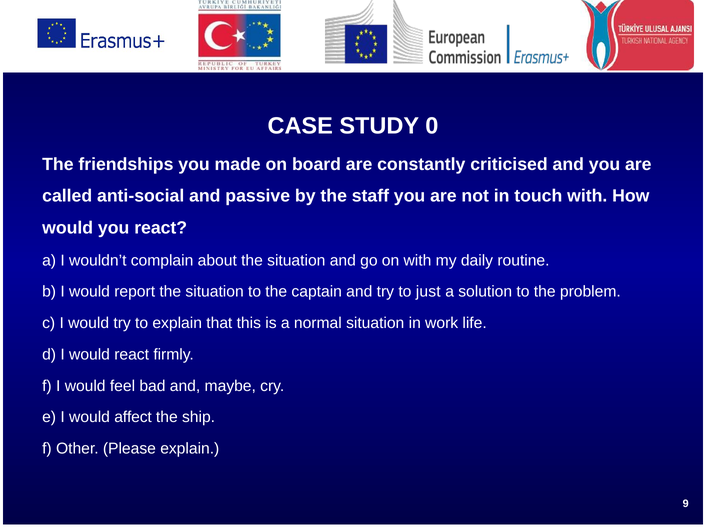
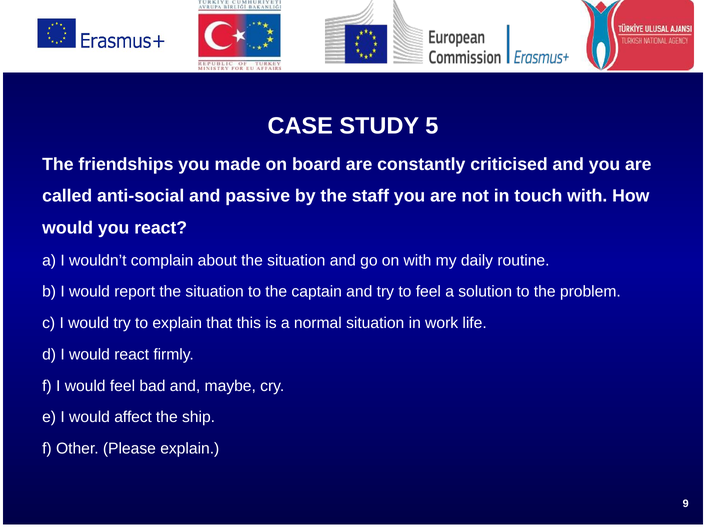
0: 0 -> 5
to just: just -> feel
